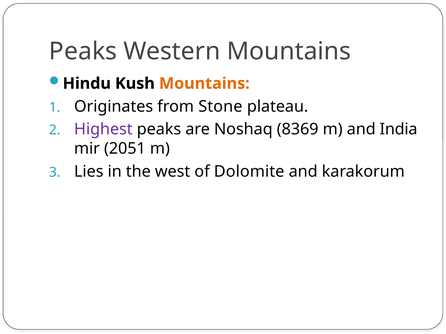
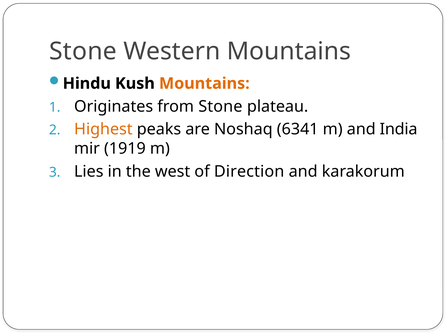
Peaks at (83, 52): Peaks -> Stone
Highest colour: purple -> orange
8369: 8369 -> 6341
2051: 2051 -> 1919
Dolomite: Dolomite -> Direction
